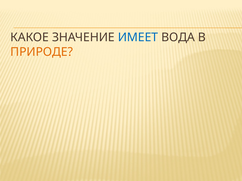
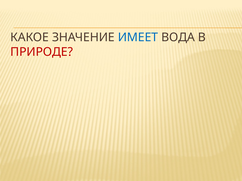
ПРИРОДЕ colour: orange -> red
